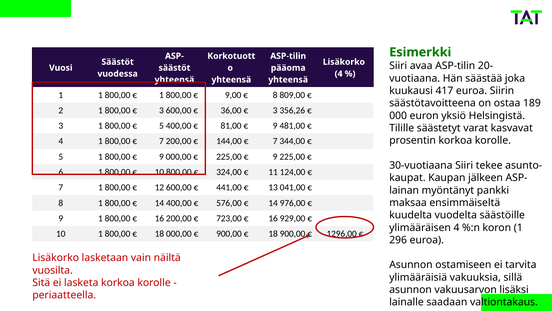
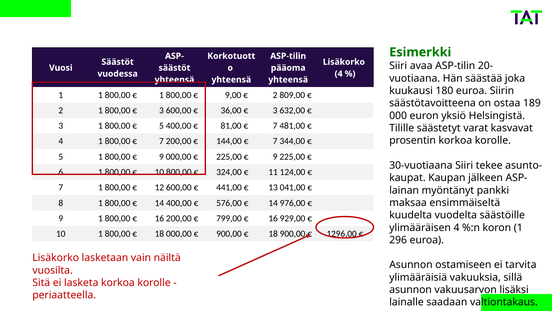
417: 417 -> 180
8 at (275, 95): 8 -> 2
356,26: 356,26 -> 632,00
9 at (275, 126): 9 -> 7
723,00: 723,00 -> 799,00
